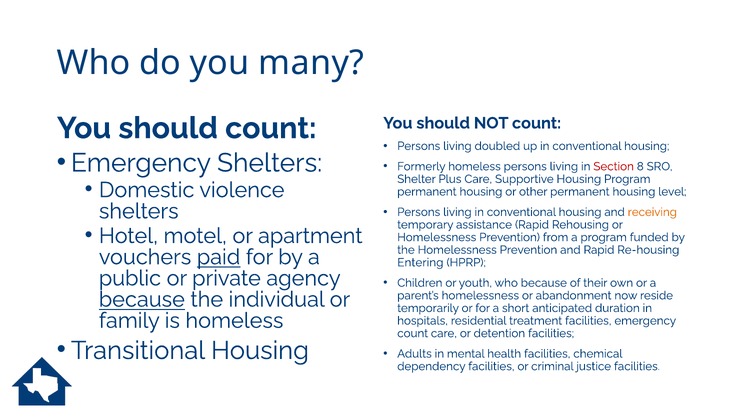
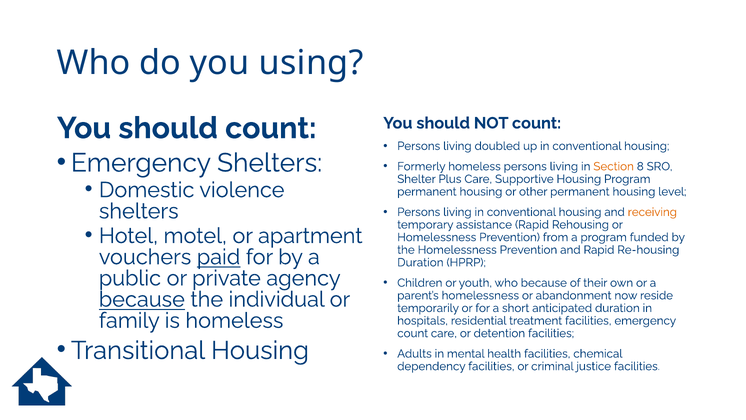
many: many -> using
Section colour: red -> orange
Entering at (420, 262): Entering -> Duration
